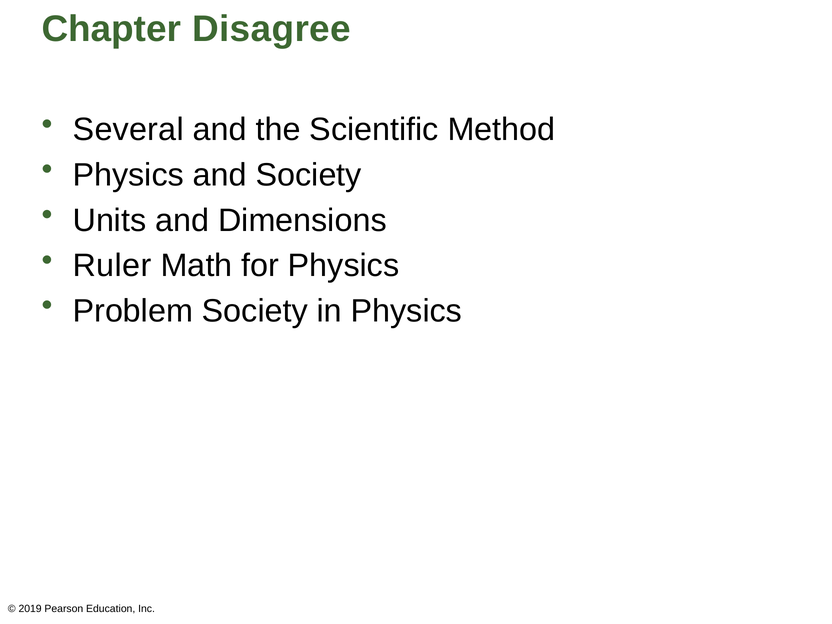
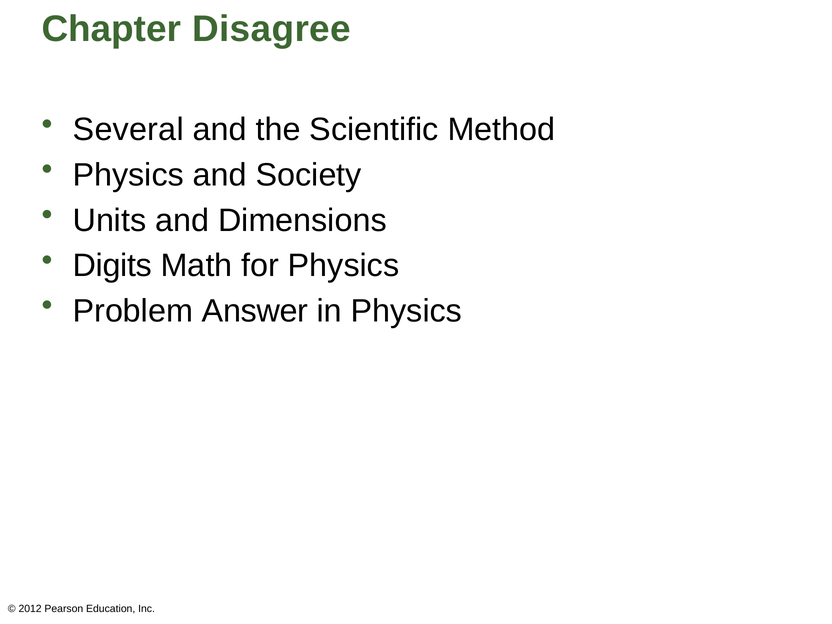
Ruler: Ruler -> Digits
Problem Society: Society -> Answer
2019: 2019 -> 2012
